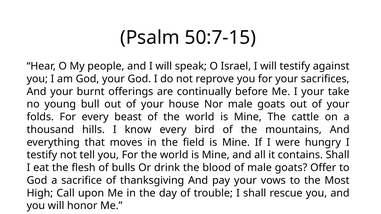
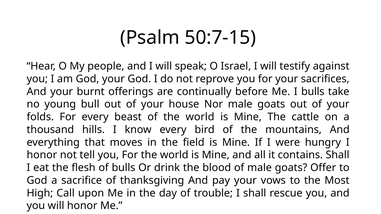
I your: your -> bulls
testify at (42, 155): testify -> honor
